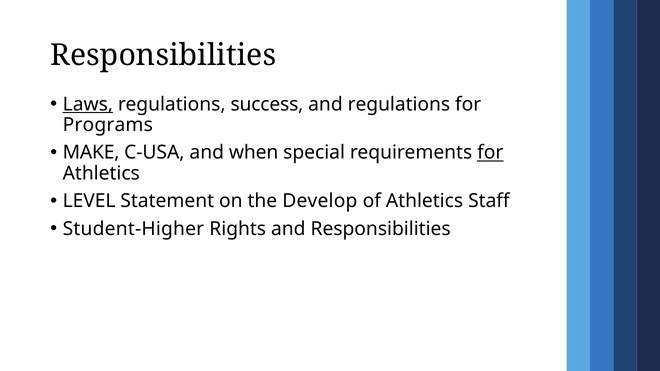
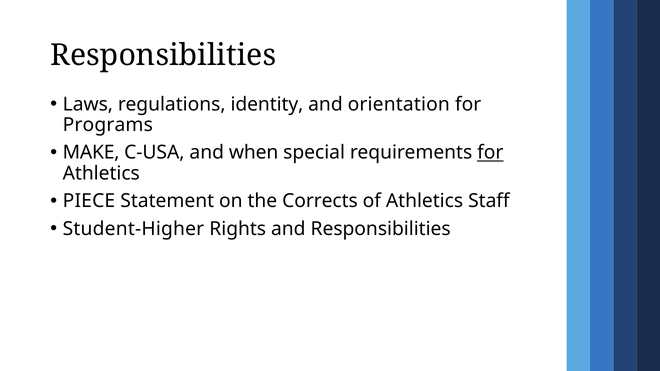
Laws underline: present -> none
success: success -> identity
and regulations: regulations -> orientation
LEVEL: LEVEL -> PIECE
Develop: Develop -> Corrects
